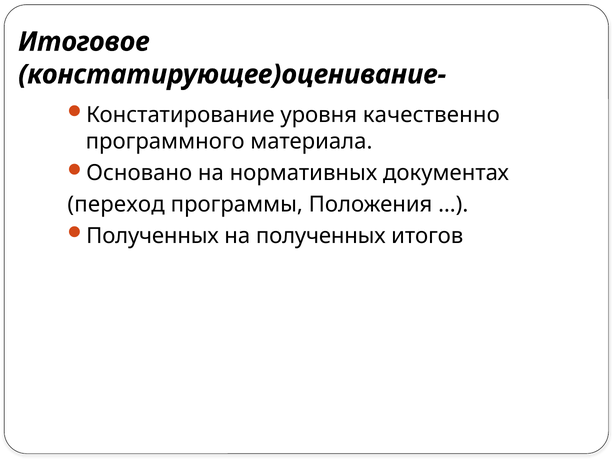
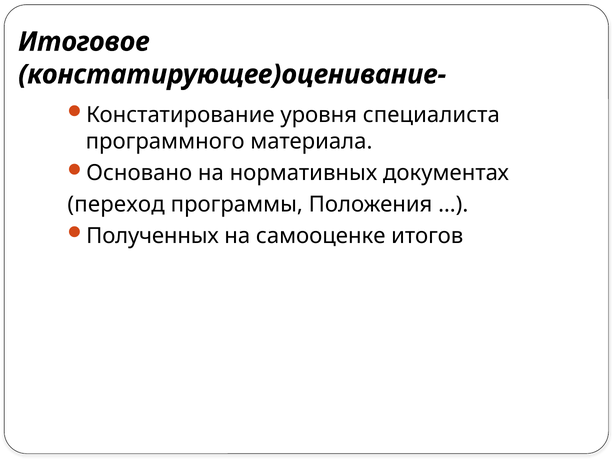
качественно: качественно -> специалиста
на полученных: полученных -> самооценке
